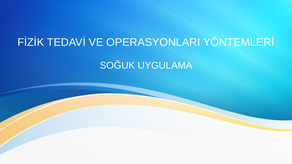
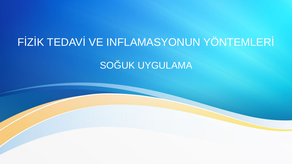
OPERASYONLARI: OPERASYONLARI -> INFLAMASYONUN
